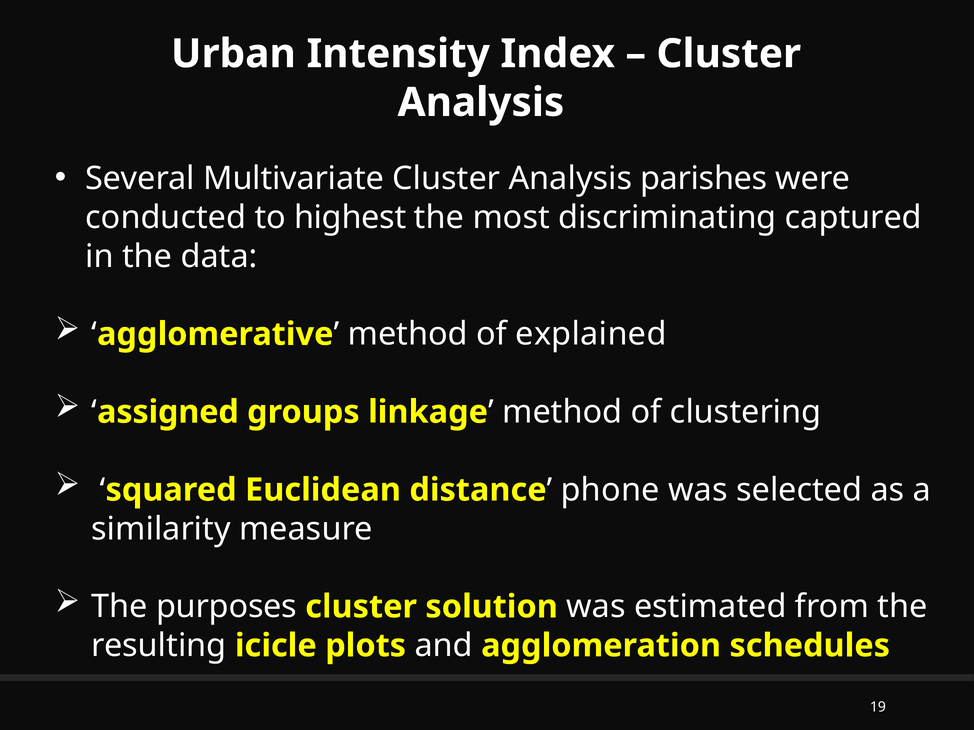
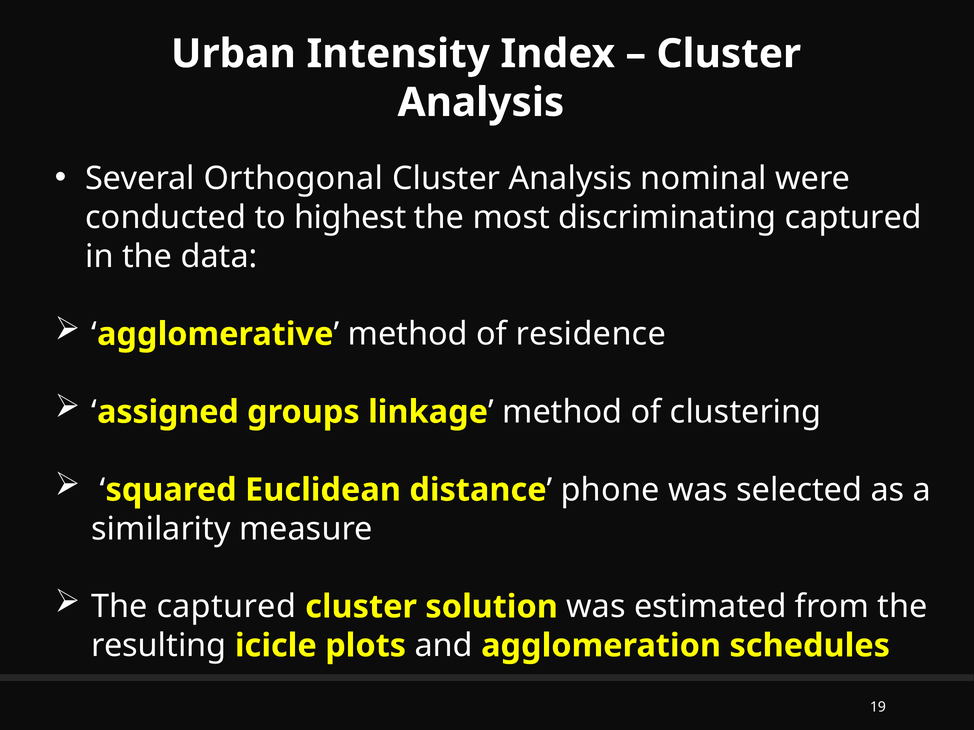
Multivariate: Multivariate -> Orthogonal
parishes: parishes -> nominal
explained: explained -> residence
The purposes: purposes -> captured
